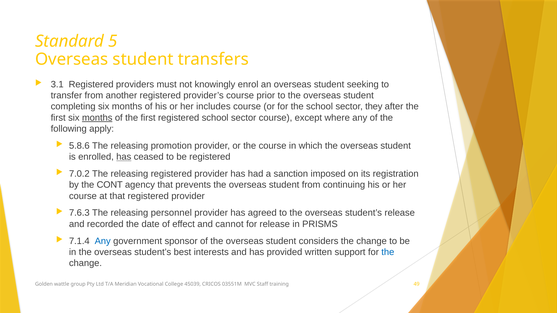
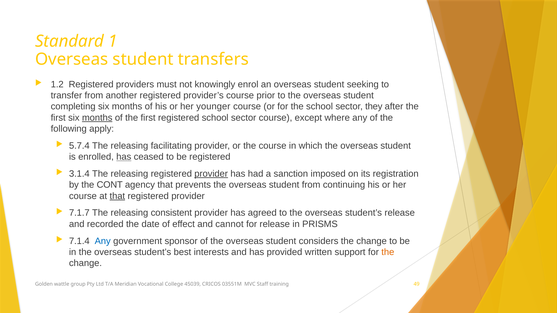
5: 5 -> 1
3.1: 3.1 -> 1.2
includes: includes -> younger
5.8.6: 5.8.6 -> 5.7.4
promotion: promotion -> facilitating
7.0.2: 7.0.2 -> 3.1.4
provider at (211, 174) underline: none -> present
that at (117, 196) underline: none -> present
7.6.3: 7.6.3 -> 7.1.7
personnel: personnel -> consistent
the at (388, 252) colour: blue -> orange
